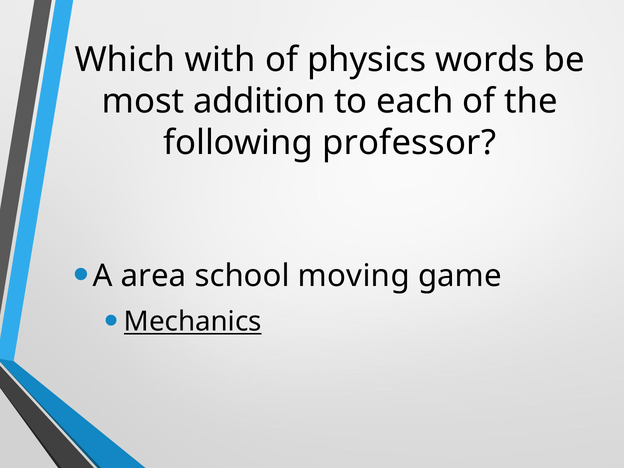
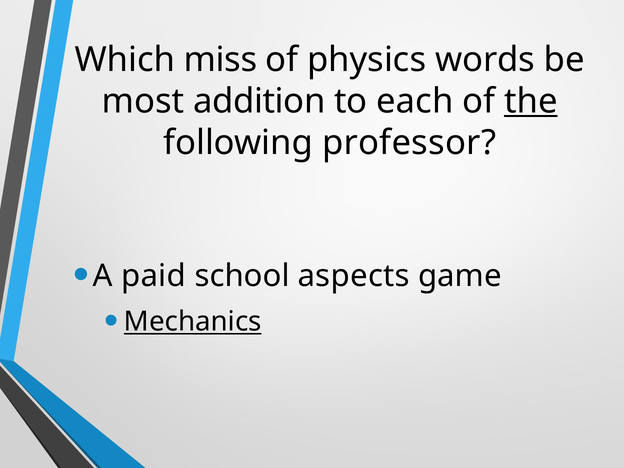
with: with -> miss
the underline: none -> present
area: area -> paid
moving: moving -> aspects
